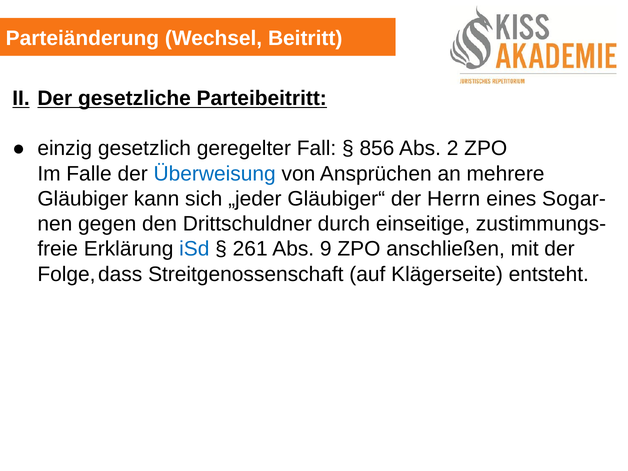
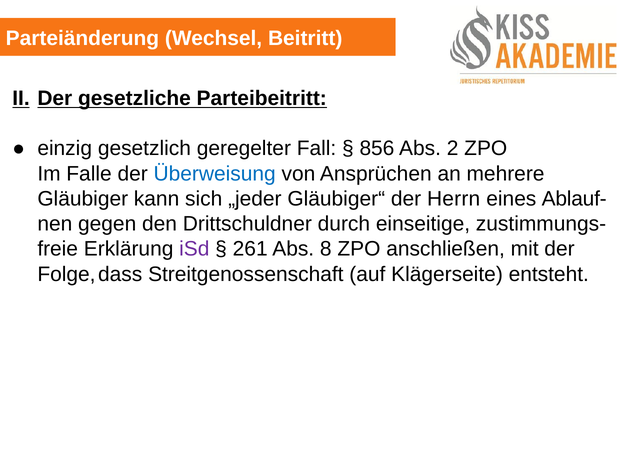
Sogar-: Sogar- -> Ablauf-
iSd colour: blue -> purple
9: 9 -> 8
